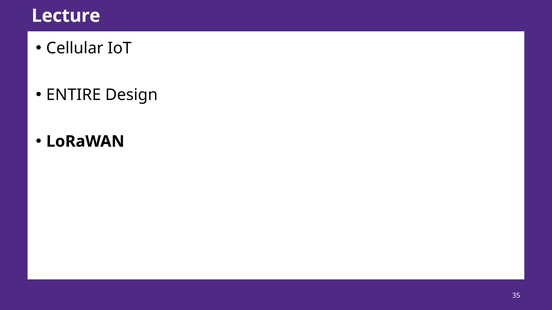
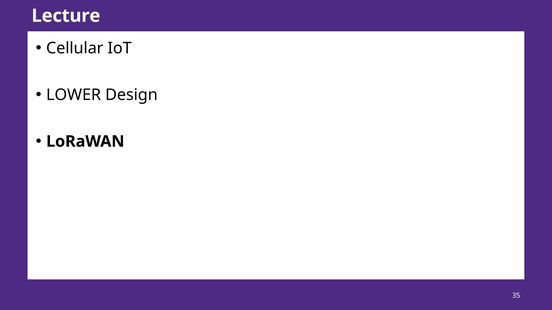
ENTIRE: ENTIRE -> LOWER
